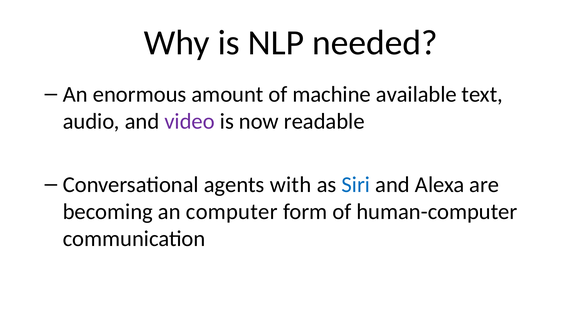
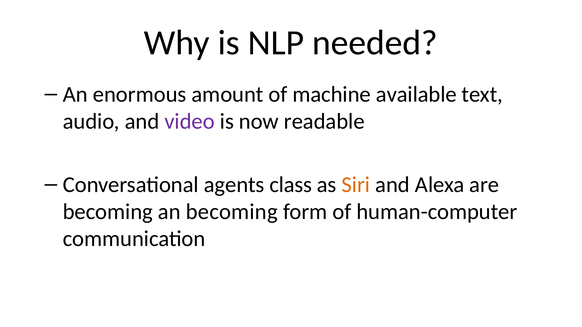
with: with -> class
Siri colour: blue -> orange
an computer: computer -> becoming
